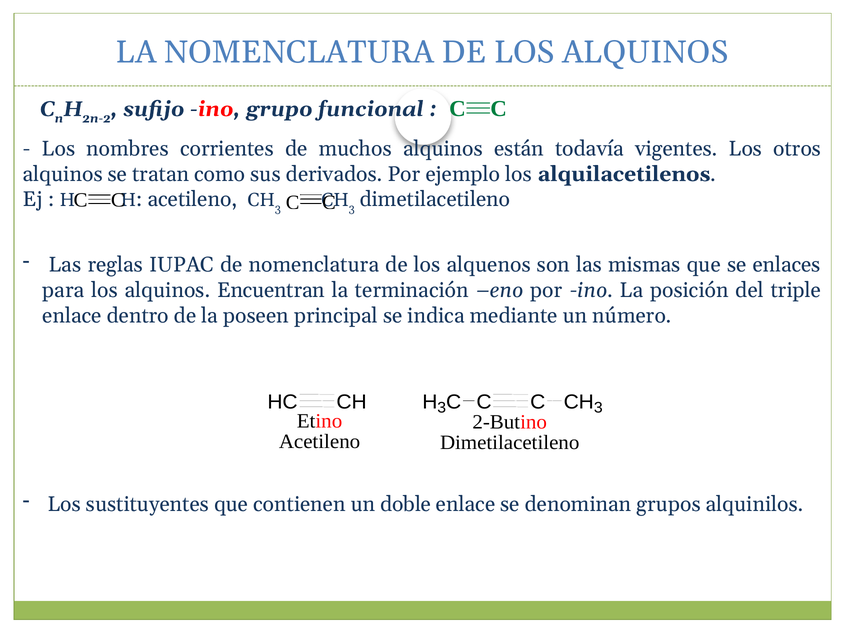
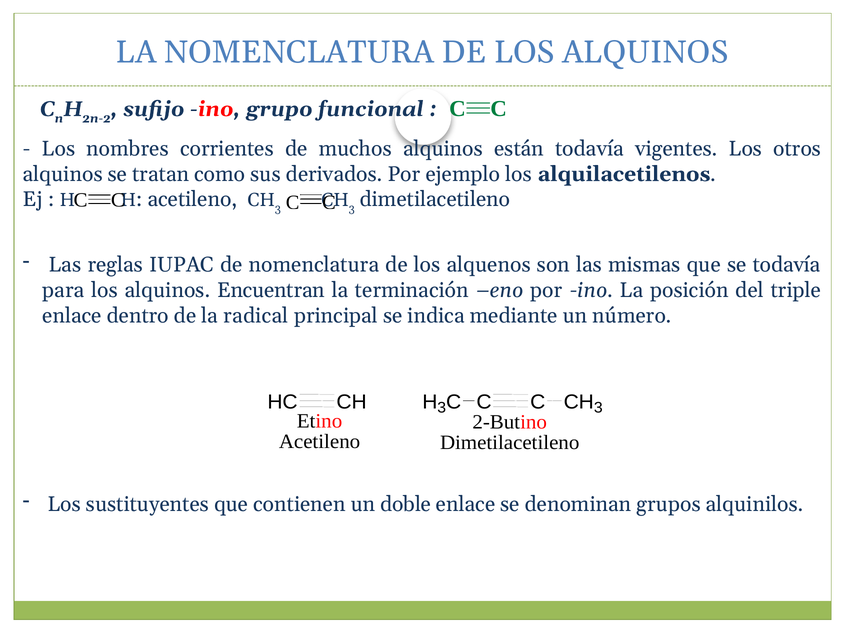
se enlaces: enlaces -> todavía
poseen: poseen -> radical
